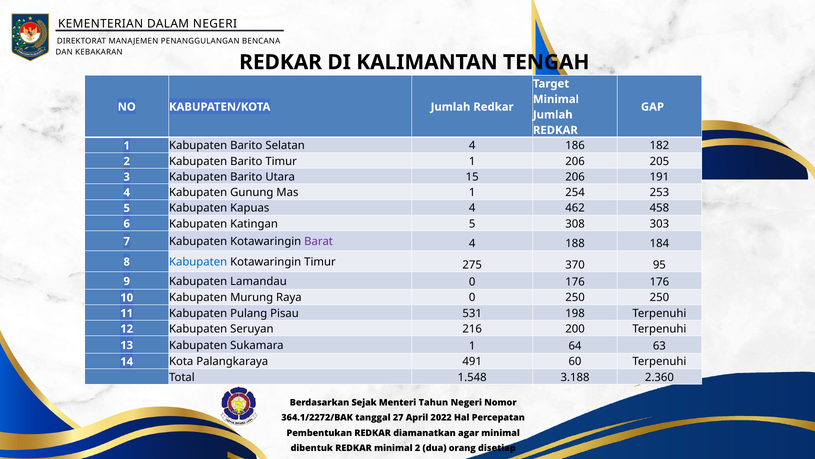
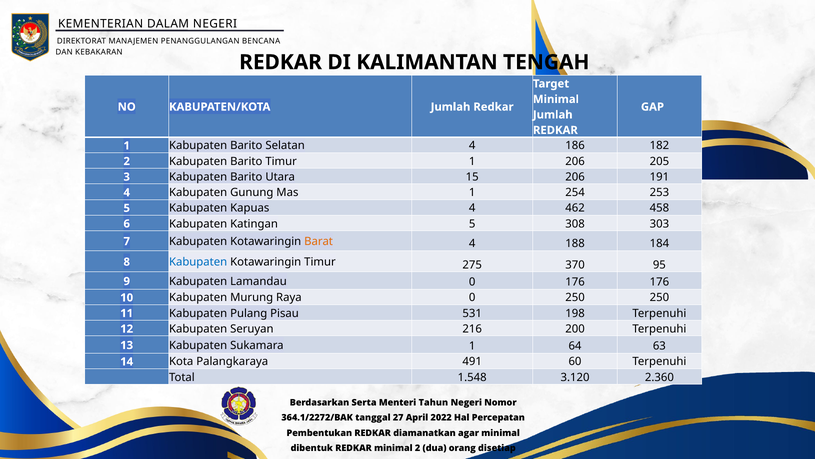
Barat colour: purple -> orange
3.188: 3.188 -> 3.120
Sejak: Sejak -> Serta
